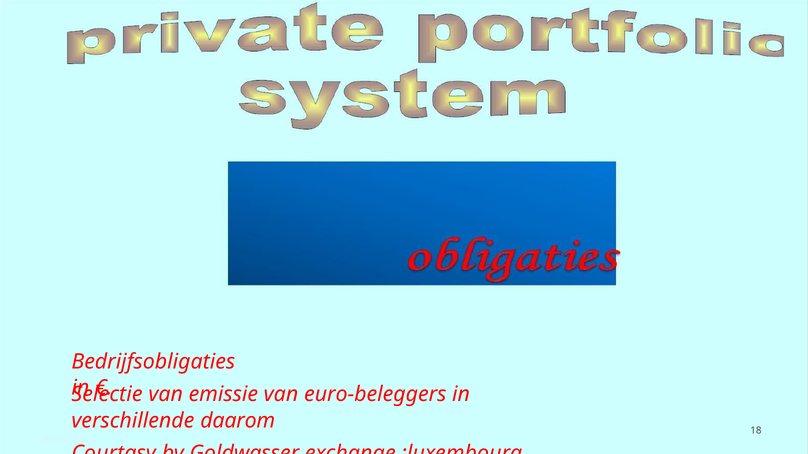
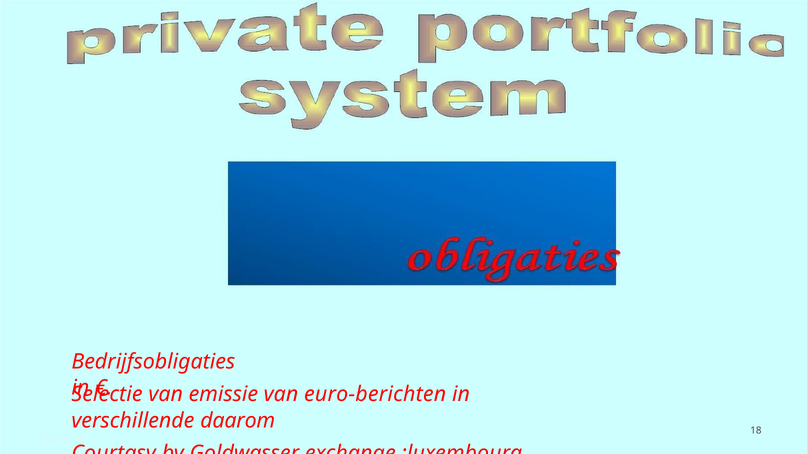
euro-beleggers: euro-beleggers -> euro-berichten
